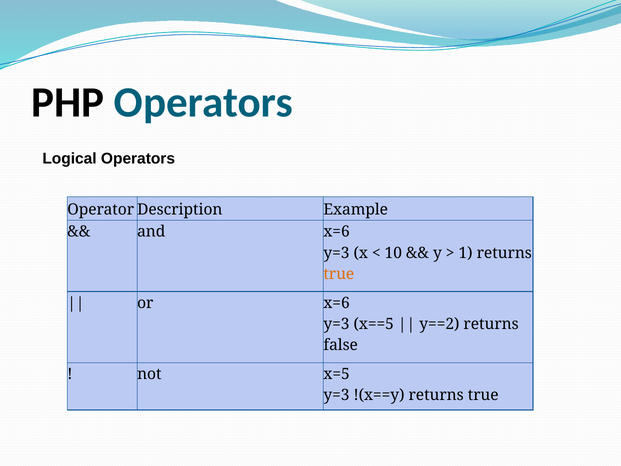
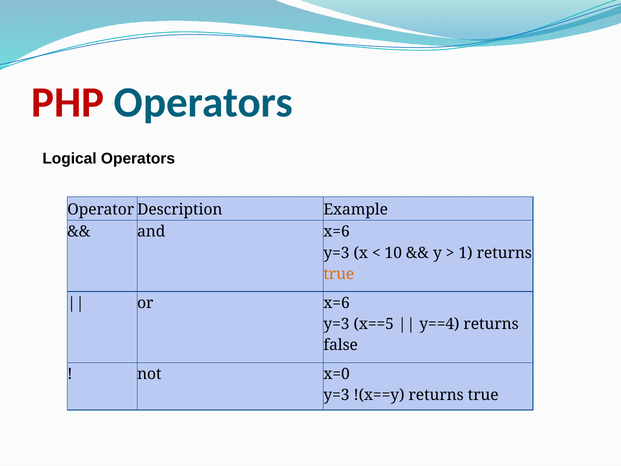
PHP colour: black -> red
y==2: y==2 -> y==4
x=5: x=5 -> x=0
